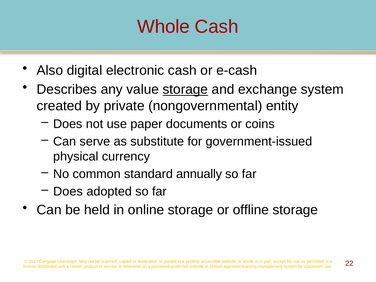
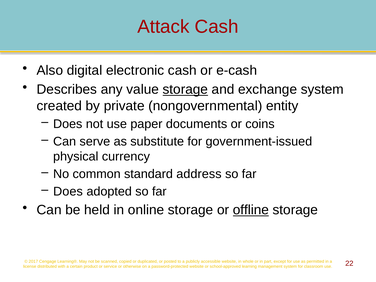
Whole at (163, 27): Whole -> Attack
annually: annually -> address
offline underline: none -> present
